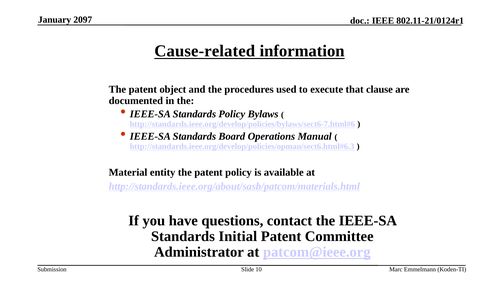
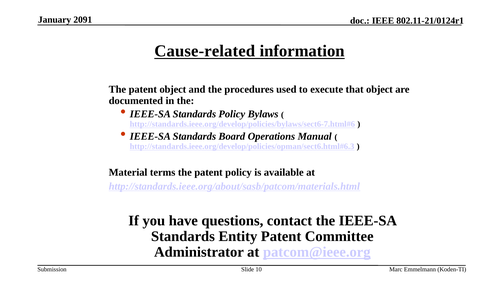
2097: 2097 -> 2091
that clause: clause -> object
entity: entity -> terms
Initial: Initial -> Entity
